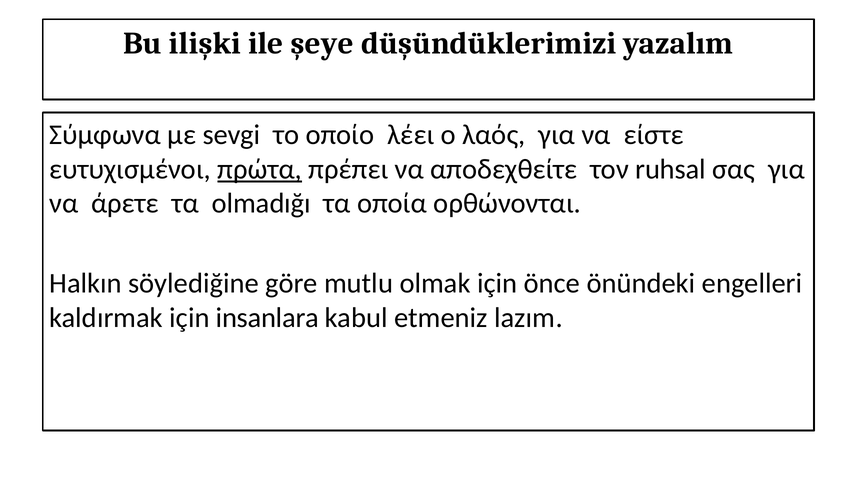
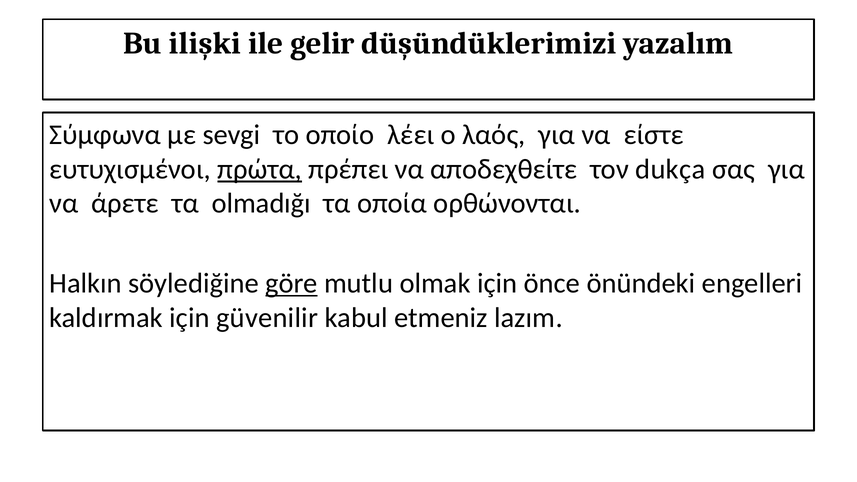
şeye: şeye -> gelir
ruhsal: ruhsal -> dukça
göre underline: none -> present
insanlara: insanlara -> güvenilir
